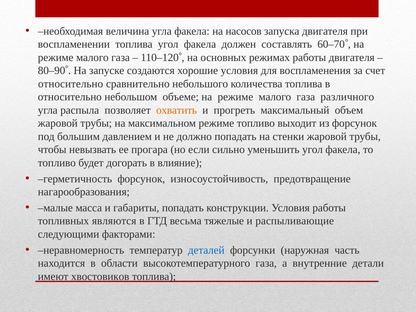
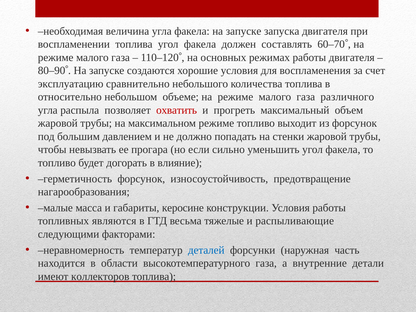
факела на насосов: насосов -> запуске
относительно at (71, 84): относительно -> эксплуатацию
охватить colour: orange -> red
габариты попадать: попадать -> керосине
хвостовиков: хвостовиков -> коллекторов
